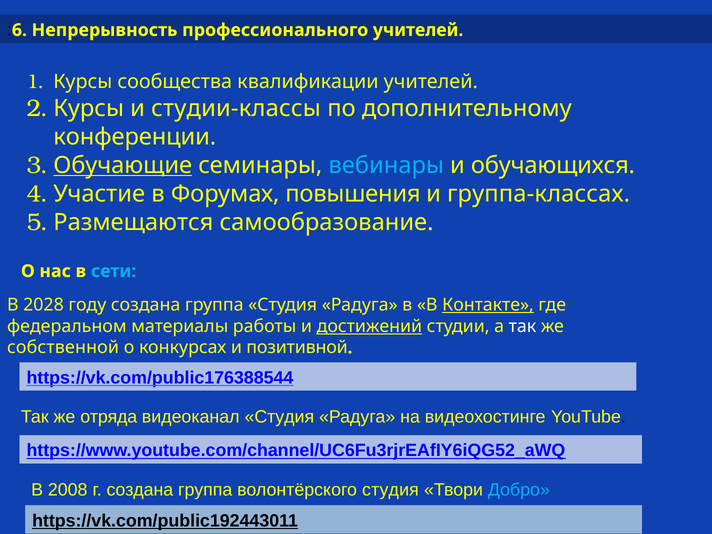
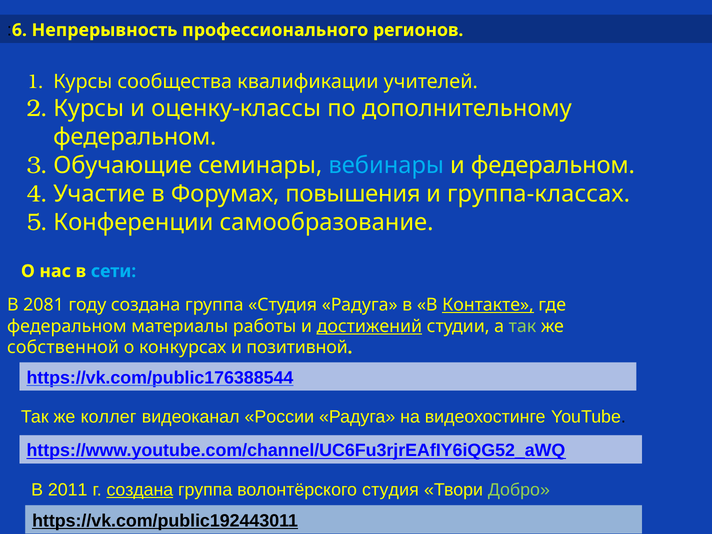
профессионального учителей: учителей -> регионов
студии-классы: студии-классы -> оценку-классы
конференции at (135, 137): конференции -> федеральном
Обучающие underline: present -> none
и обучающихся: обучающихся -> федеральном
Размещаются: Размещаются -> Конференции
2028: 2028 -> 2081
так at (522, 326) colour: white -> light green
отряда: отряда -> коллег
видеоканал Студия: Студия -> России
2008: 2008 -> 2011
создана at (140, 490) underline: none -> present
Добро colour: light blue -> light green
